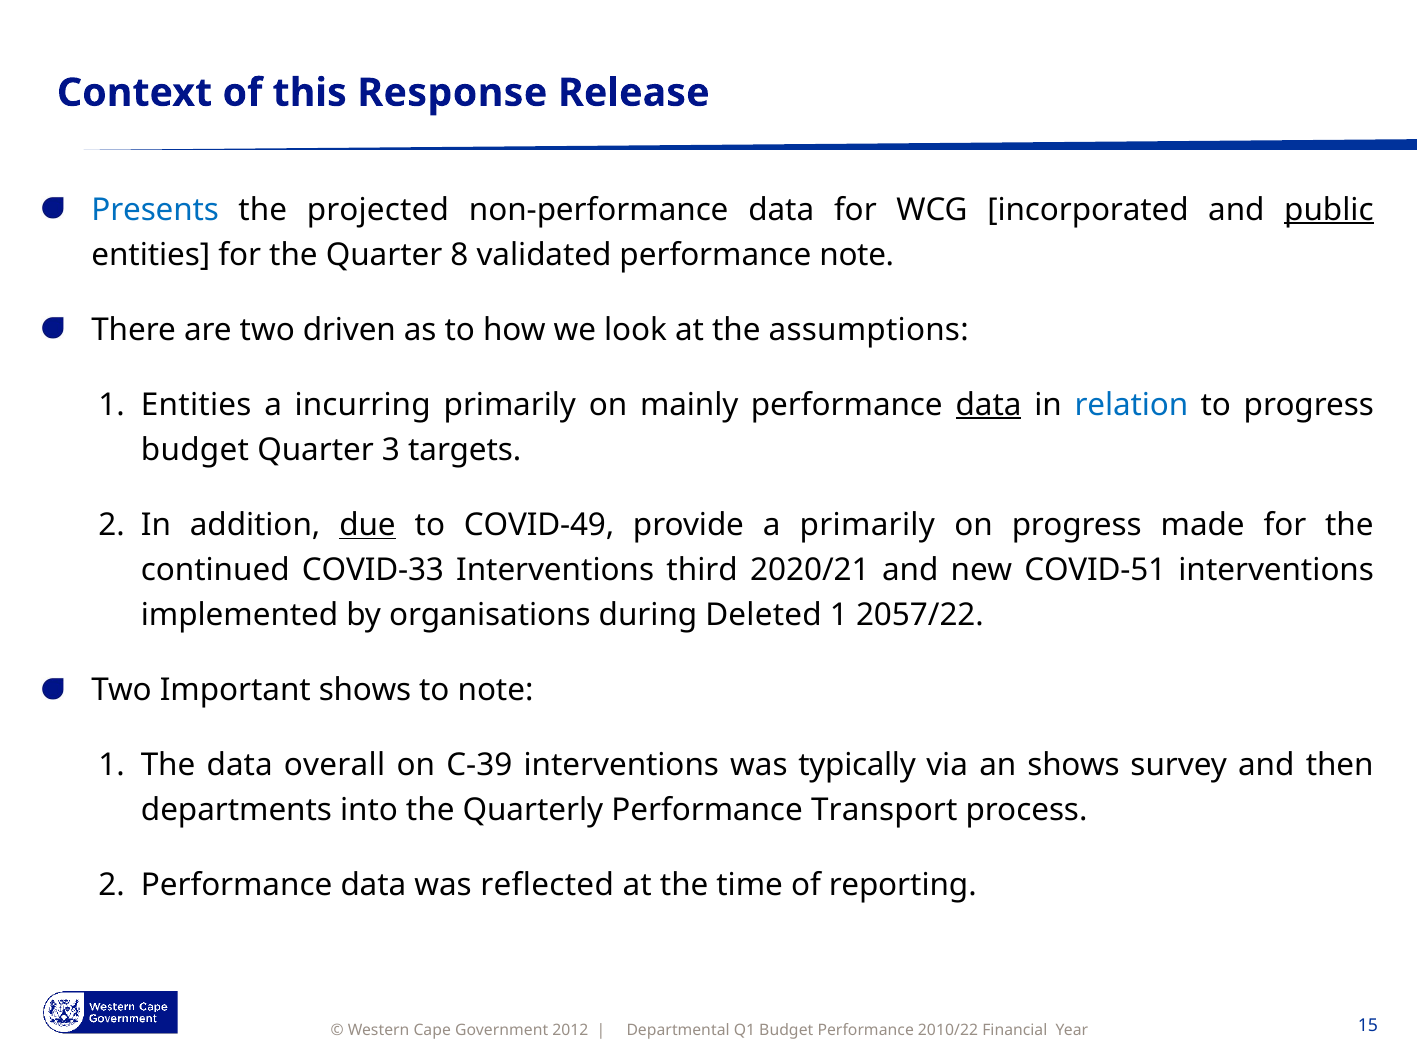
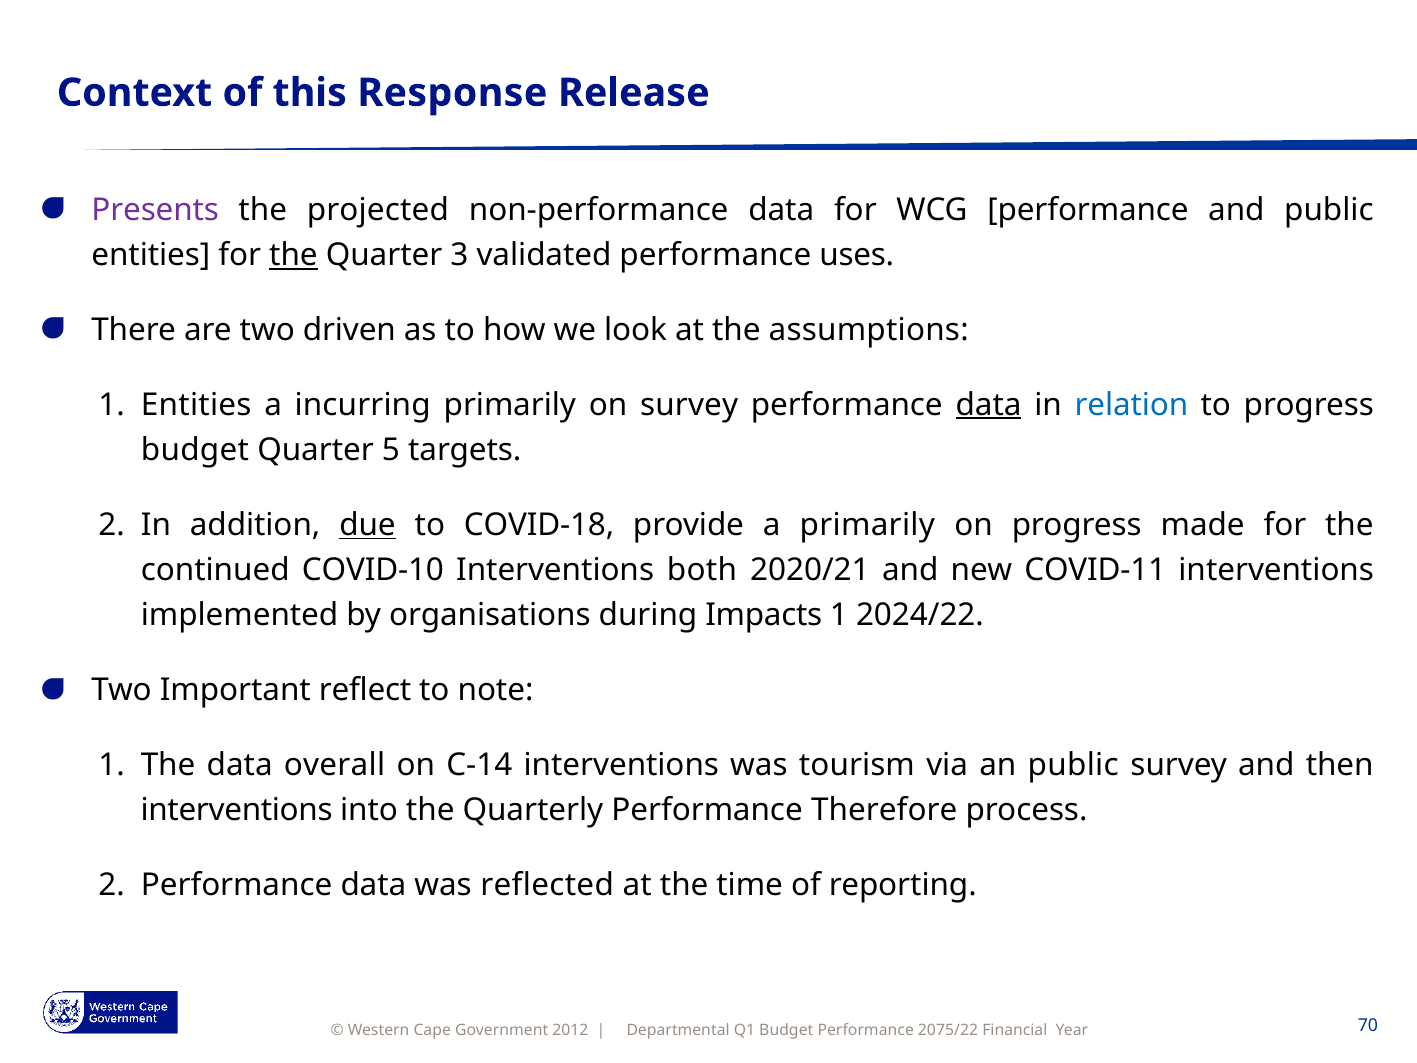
Presents colour: blue -> purple
WCG incorporated: incorporated -> performance
public at (1329, 210) underline: present -> none
the at (293, 255) underline: none -> present
8: 8 -> 3
performance note: note -> uses
on mainly: mainly -> survey
3: 3 -> 5
COVID-49: COVID-49 -> COVID-18
COVID-33: COVID-33 -> COVID-10
third: third -> both
COVID-51: COVID-51 -> COVID-11
Deleted: Deleted -> Impacts
2057/22: 2057/22 -> 2024/22
Important shows: shows -> reflect
C-39: C-39 -> C-14
typically: typically -> tourism
an shows: shows -> public
departments at (236, 810): departments -> interventions
Transport: Transport -> Therefore
2010/22: 2010/22 -> 2075/22
15: 15 -> 70
